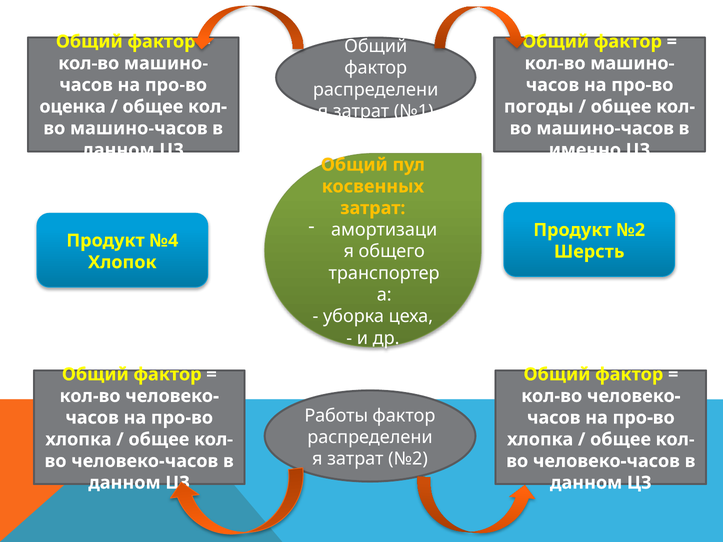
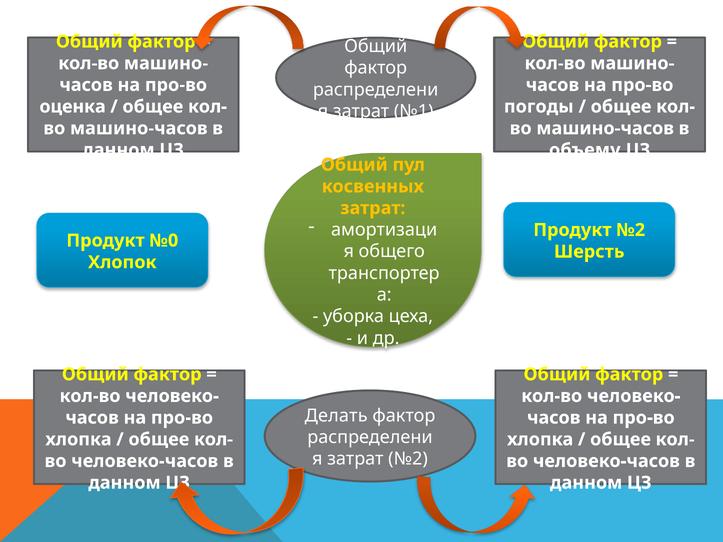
именно: именно -> объему
№4: №4 -> №0
Работы: Работы -> Делать
